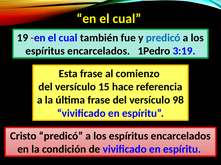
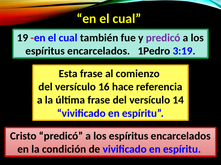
predicó at (163, 38) colour: blue -> purple
15: 15 -> 16
98: 98 -> 14
